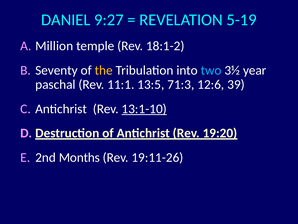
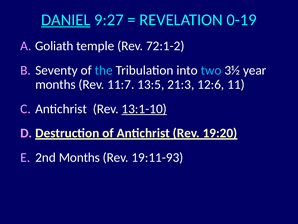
DANIEL underline: none -> present
5-19: 5-19 -> 0-19
Million: Million -> Goliath
18:1-2: 18:1-2 -> 72:1-2
the colour: yellow -> light blue
paschal at (55, 84): paschal -> months
11:1: 11:1 -> 11:7
71:3: 71:3 -> 21:3
39: 39 -> 11
19:11-26: 19:11-26 -> 19:11-93
